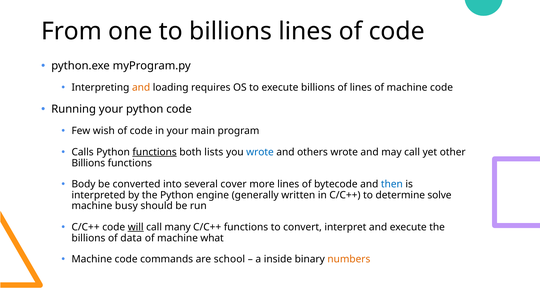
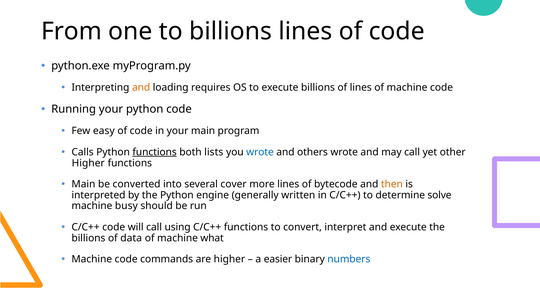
wish: wish -> easy
Billions at (88, 163): Billions -> Higher
Body at (84, 184): Body -> Main
then colour: blue -> orange
will underline: present -> none
many: many -> using
are school: school -> higher
inside: inside -> easier
numbers colour: orange -> blue
